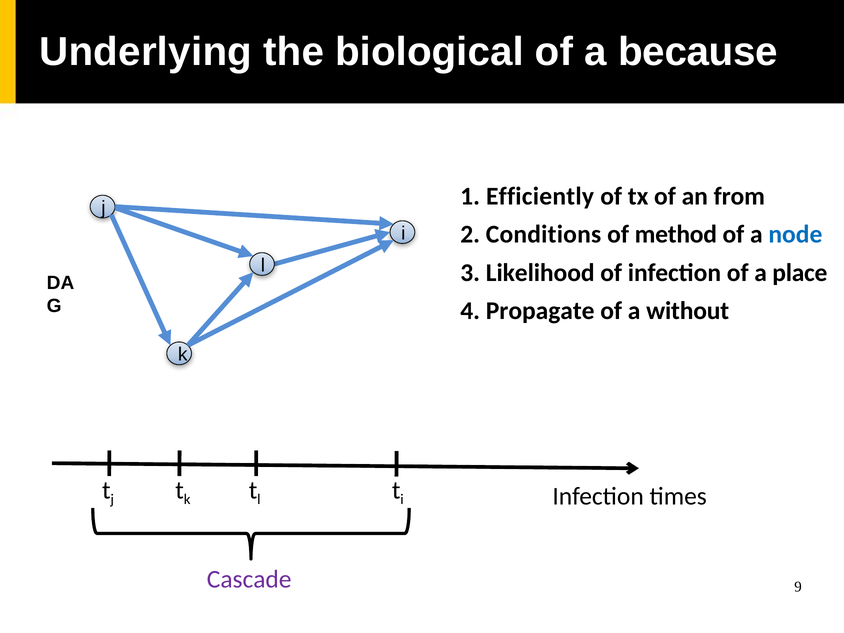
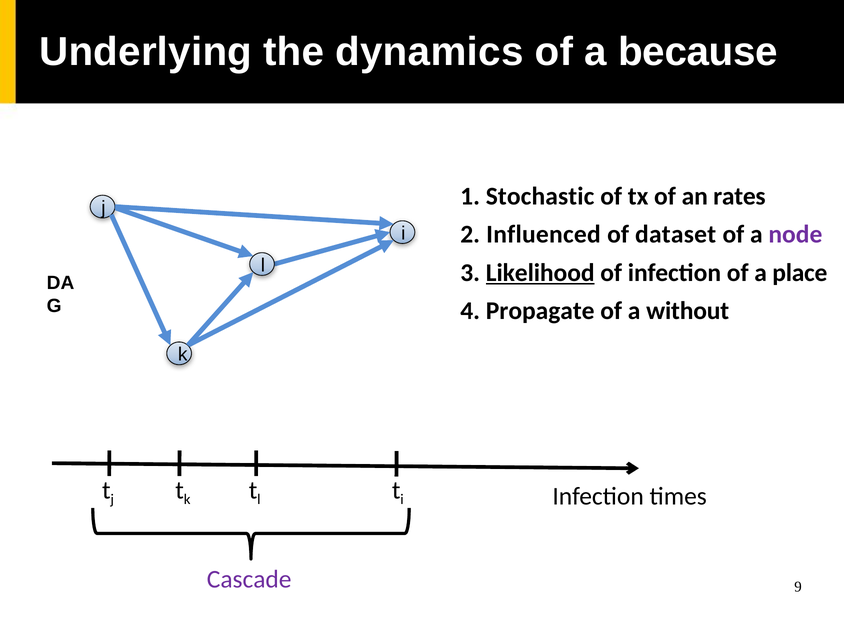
biological: biological -> dynamics
Efficiently: Efficiently -> Stochastic
from: from -> rates
Conditions: Conditions -> Influenced
method: method -> dataset
node colour: blue -> purple
Likelihood underline: none -> present
